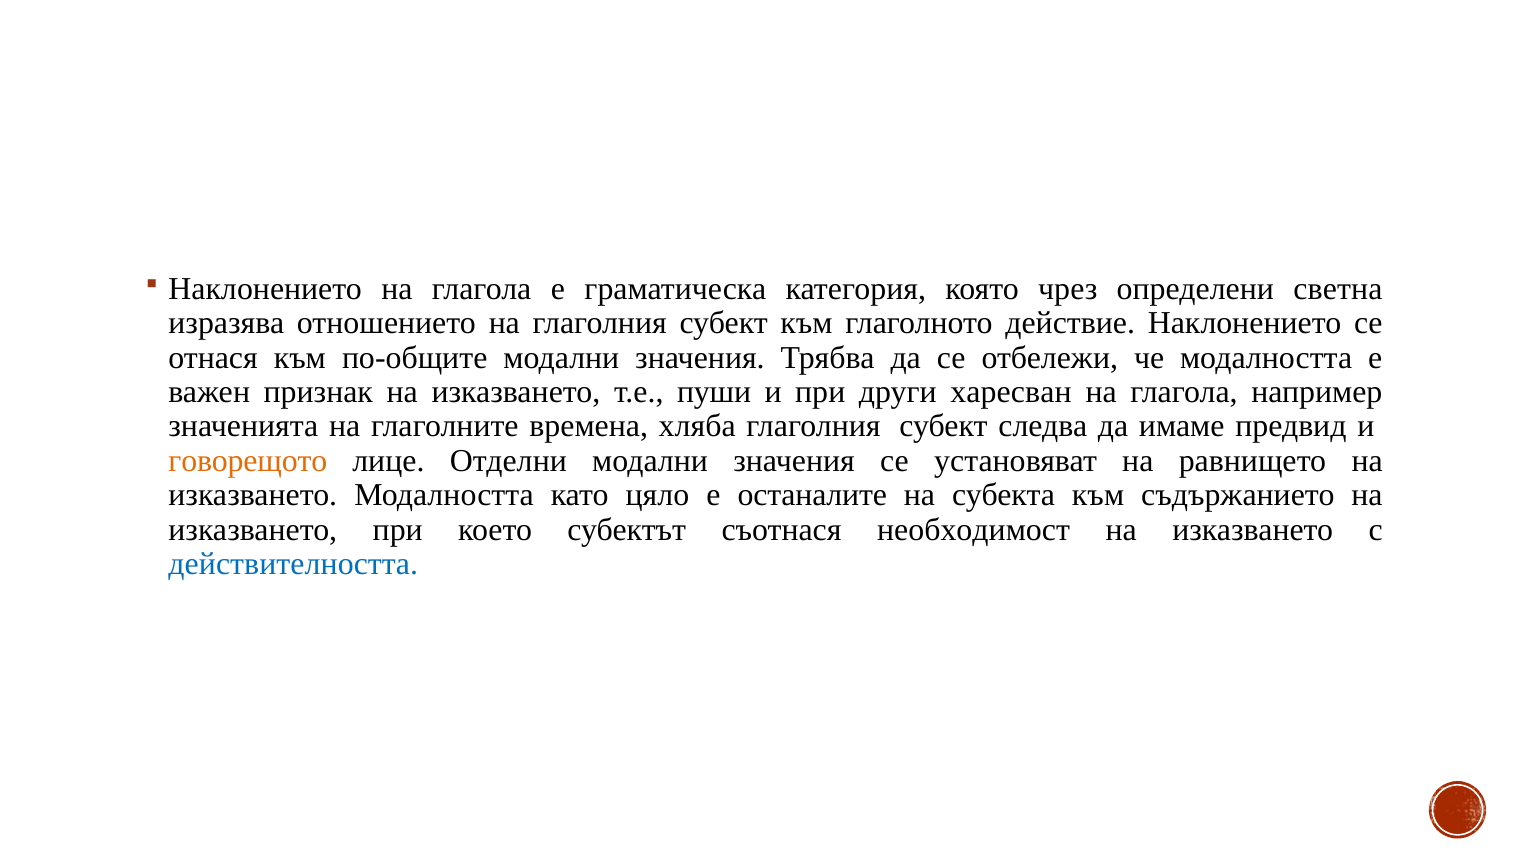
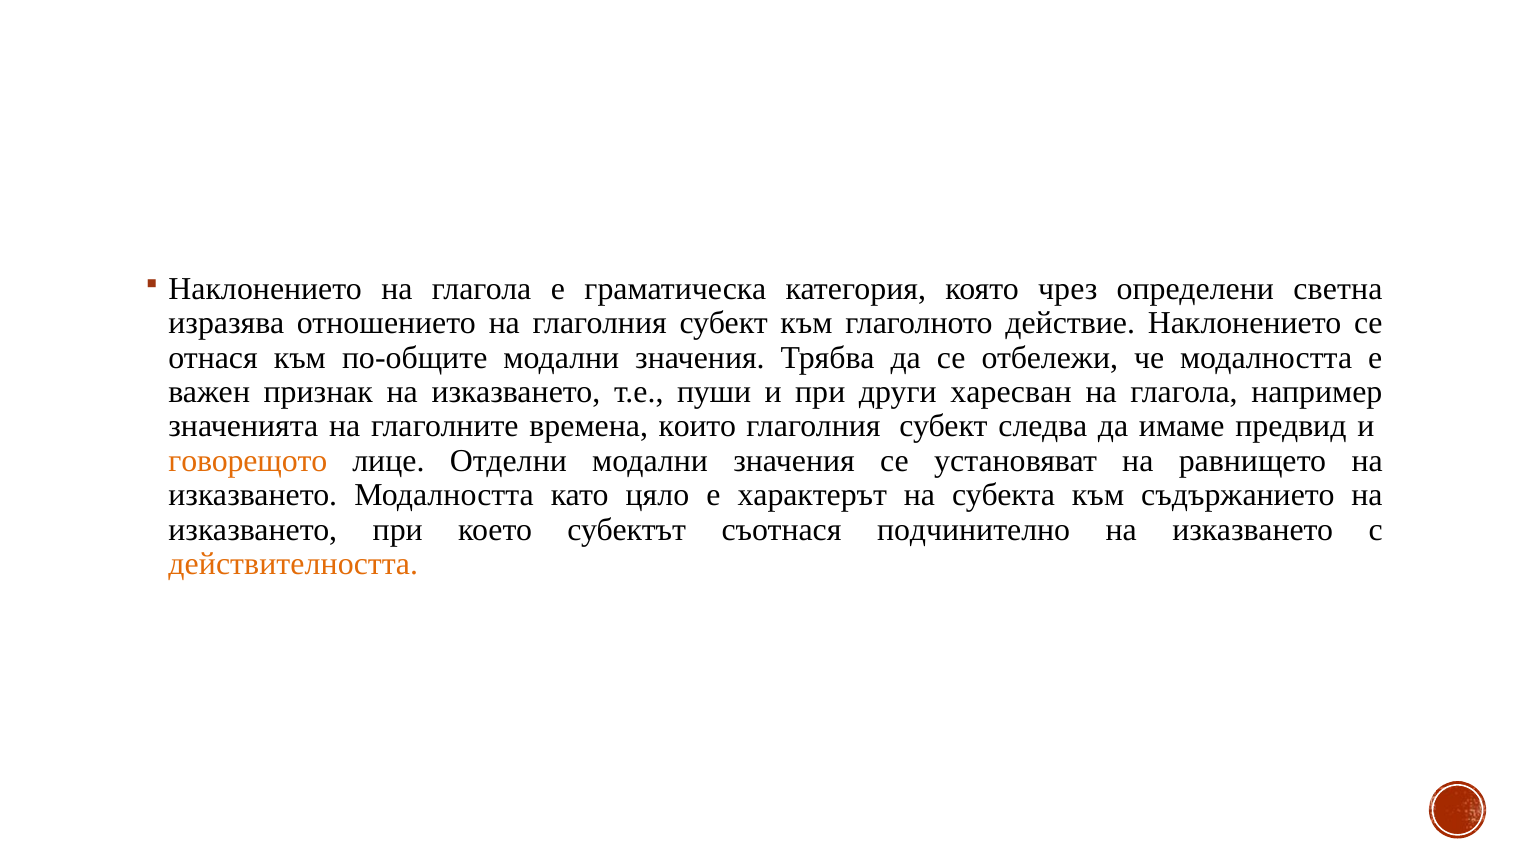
хляба: хляба -> които
останалите: останалите -> характерът
необходимост: необходимост -> подчинително
действителността colour: blue -> orange
